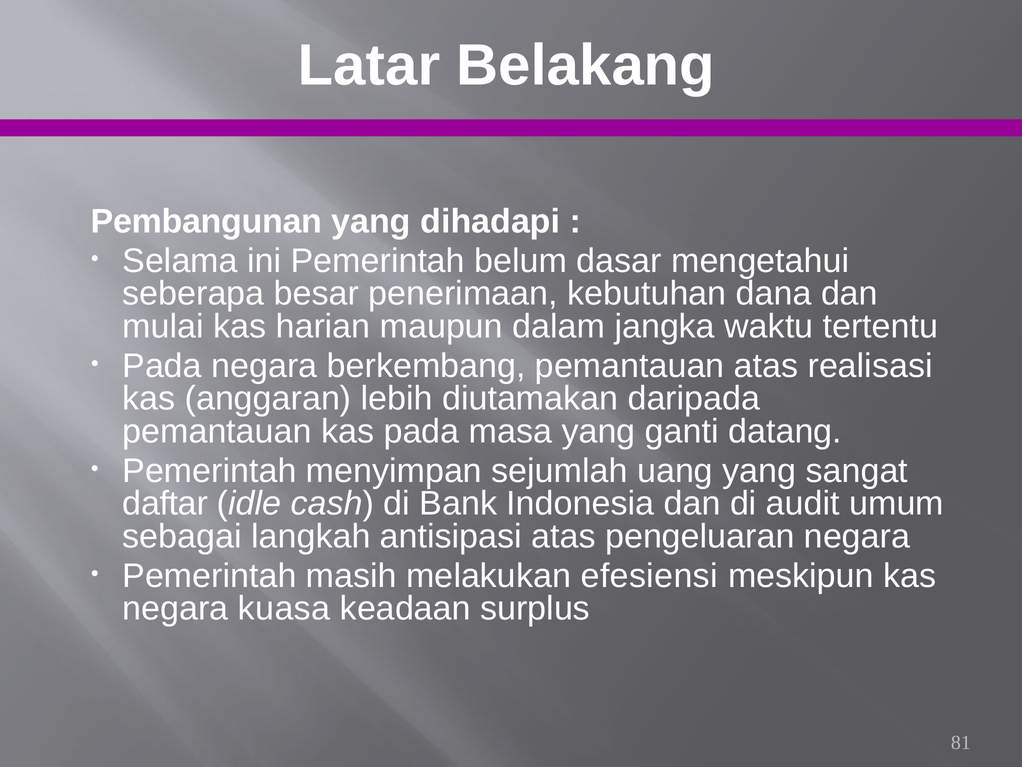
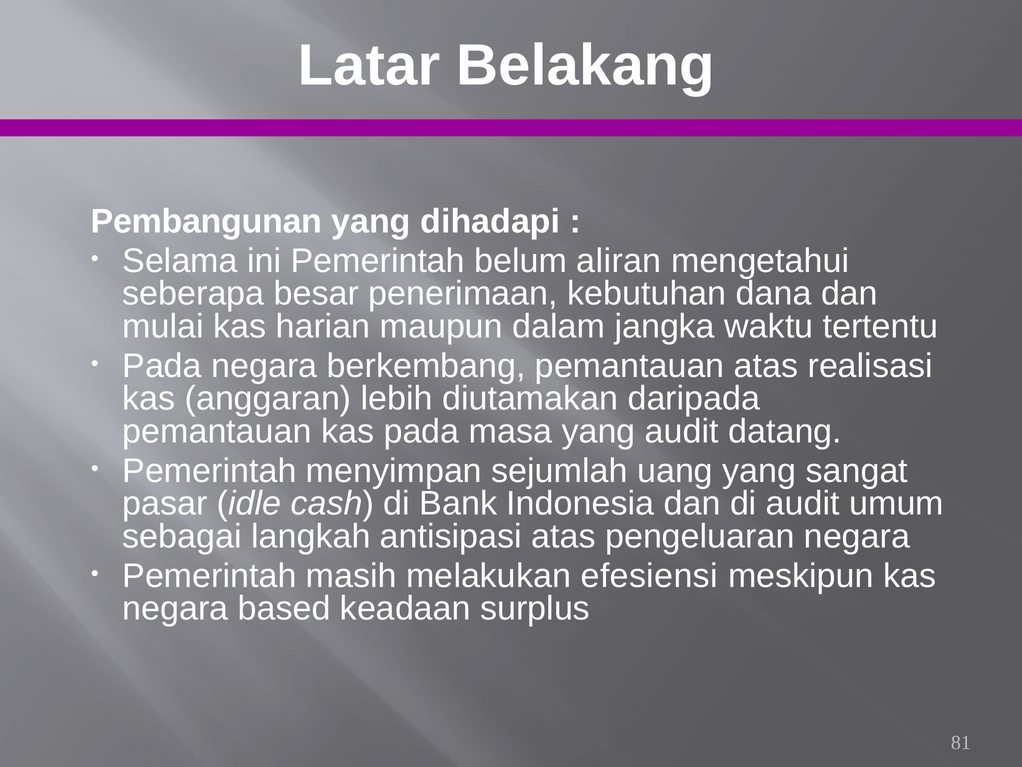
dasar: dasar -> aliran
yang ganti: ganti -> audit
daftar: daftar -> pasar
kuasa: kuasa -> based
